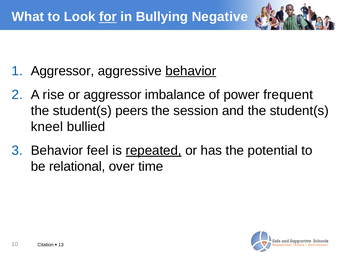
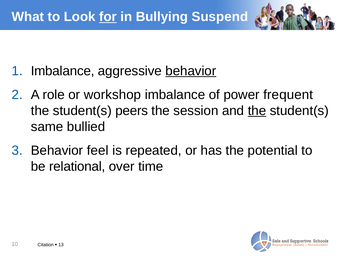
Negative: Negative -> Suspend
Aggressor at (63, 71): Aggressor -> Imbalance
rise: rise -> role
or aggressor: aggressor -> workshop
the at (257, 111) underline: none -> present
kneel: kneel -> same
repeated underline: present -> none
